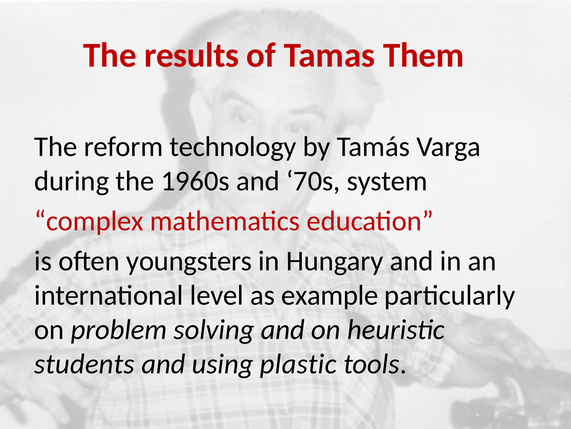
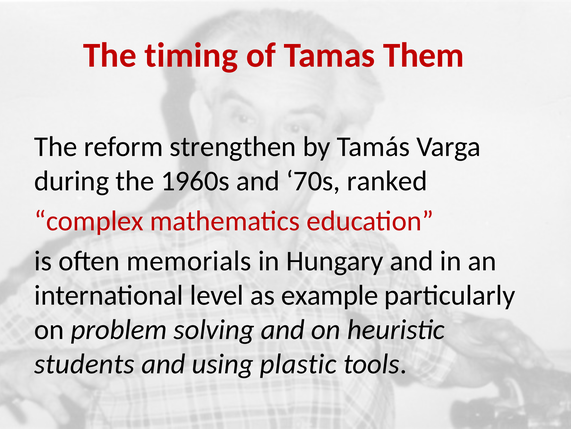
results: results -> timing
technology: technology -> strengthen
system: system -> ranked
youngsters: youngsters -> memorials
